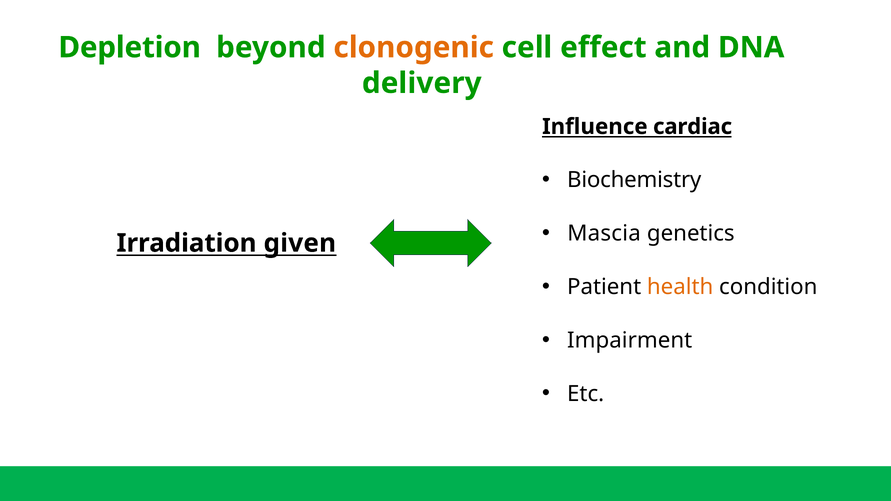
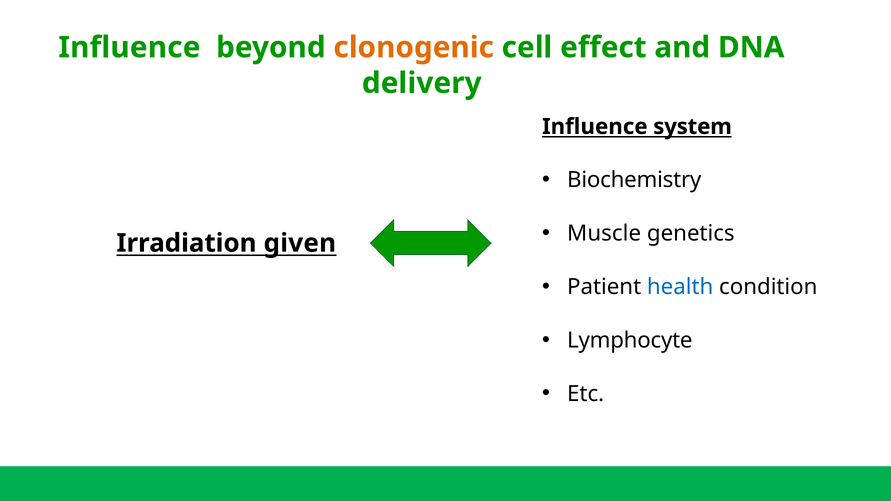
Depletion at (130, 47): Depletion -> Influence
cardiac: cardiac -> system
Mascia: Mascia -> Muscle
health colour: orange -> blue
Impairment: Impairment -> Lymphocyte
